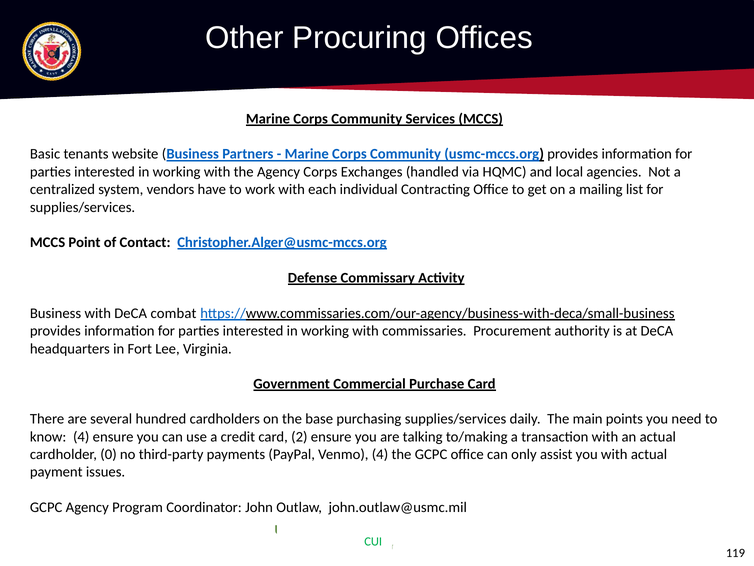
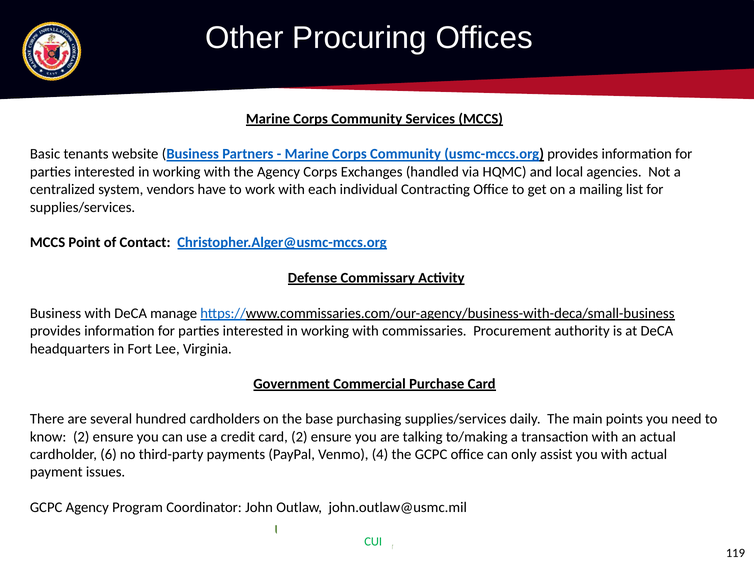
combat: combat -> manage
know 4: 4 -> 2
0: 0 -> 6
